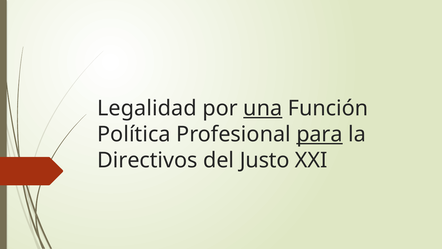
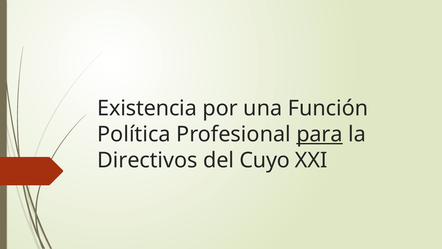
Legalidad: Legalidad -> Existencia
una underline: present -> none
Justo: Justo -> Cuyo
